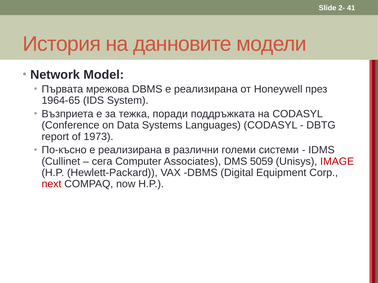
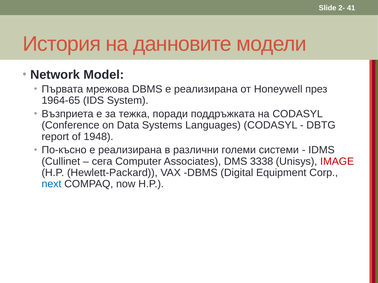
1973: 1973 -> 1948
5059: 5059 -> 3338
next colour: red -> blue
